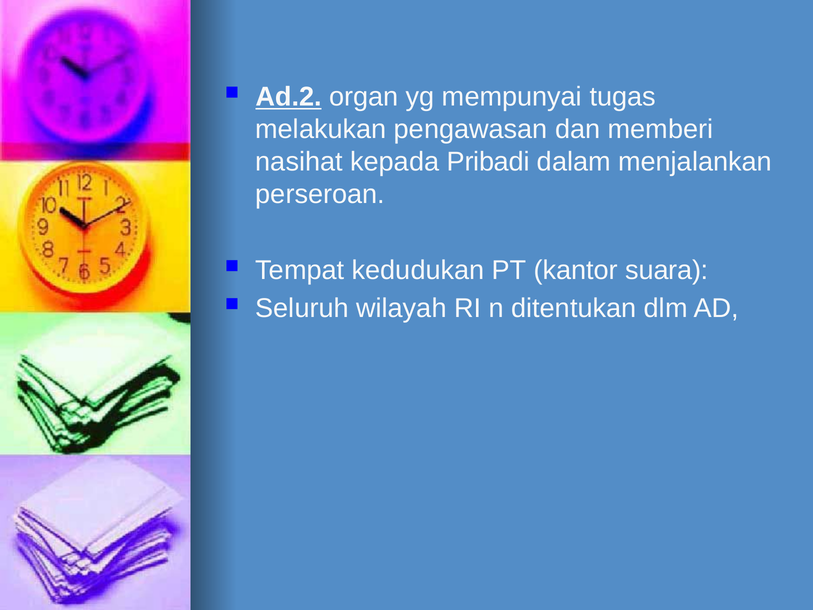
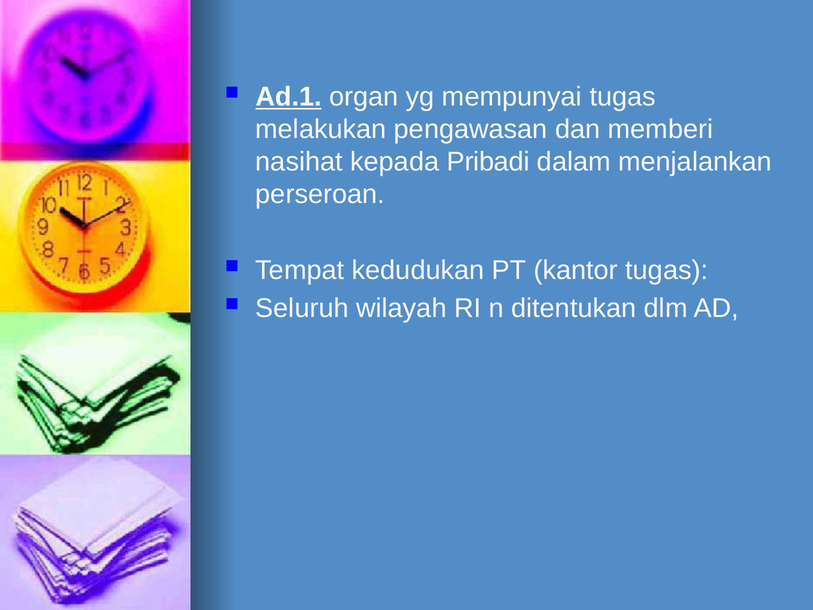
Ad.2: Ad.2 -> Ad.1
kantor suara: suara -> tugas
